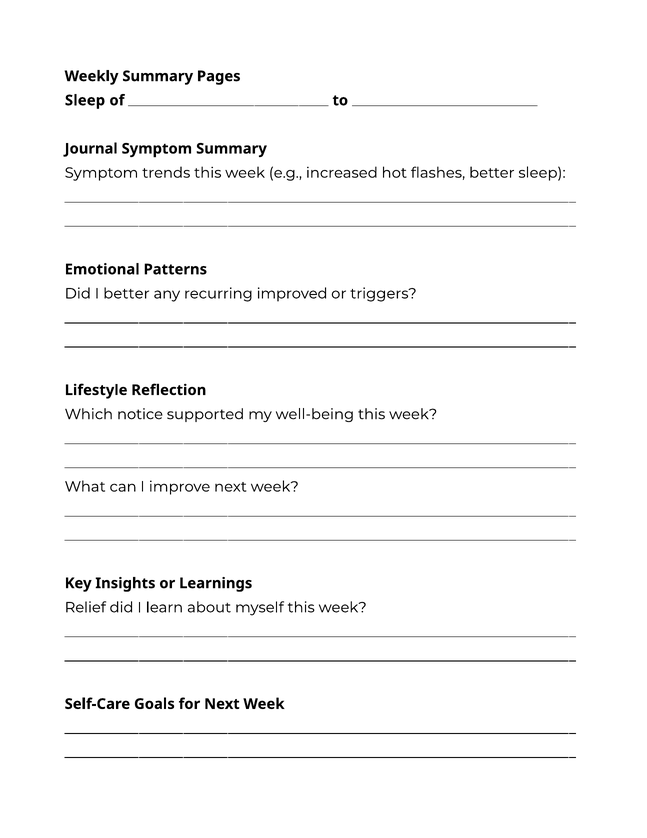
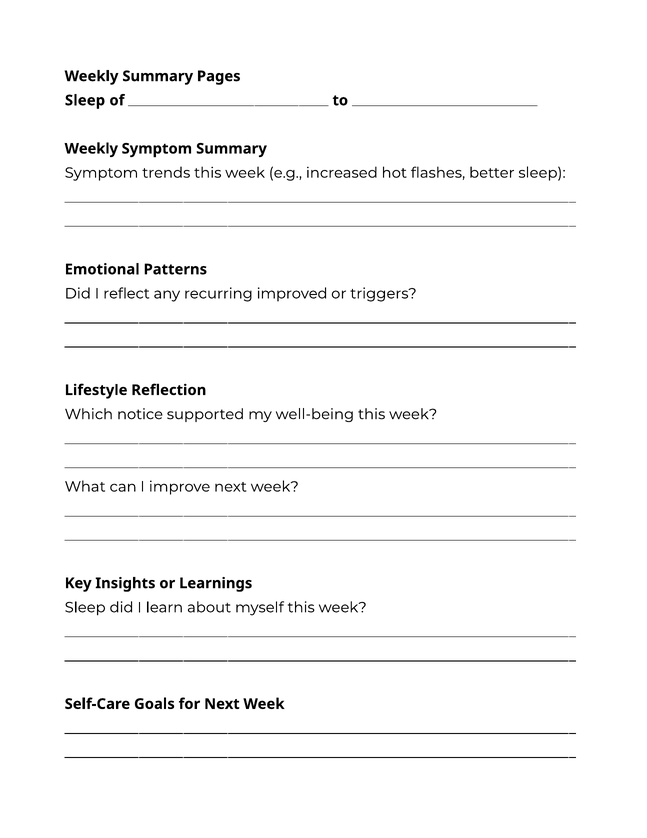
Journal at (91, 149): Journal -> Weekly
I better: better -> reflect
Relief at (85, 607): Relief -> Sleep
